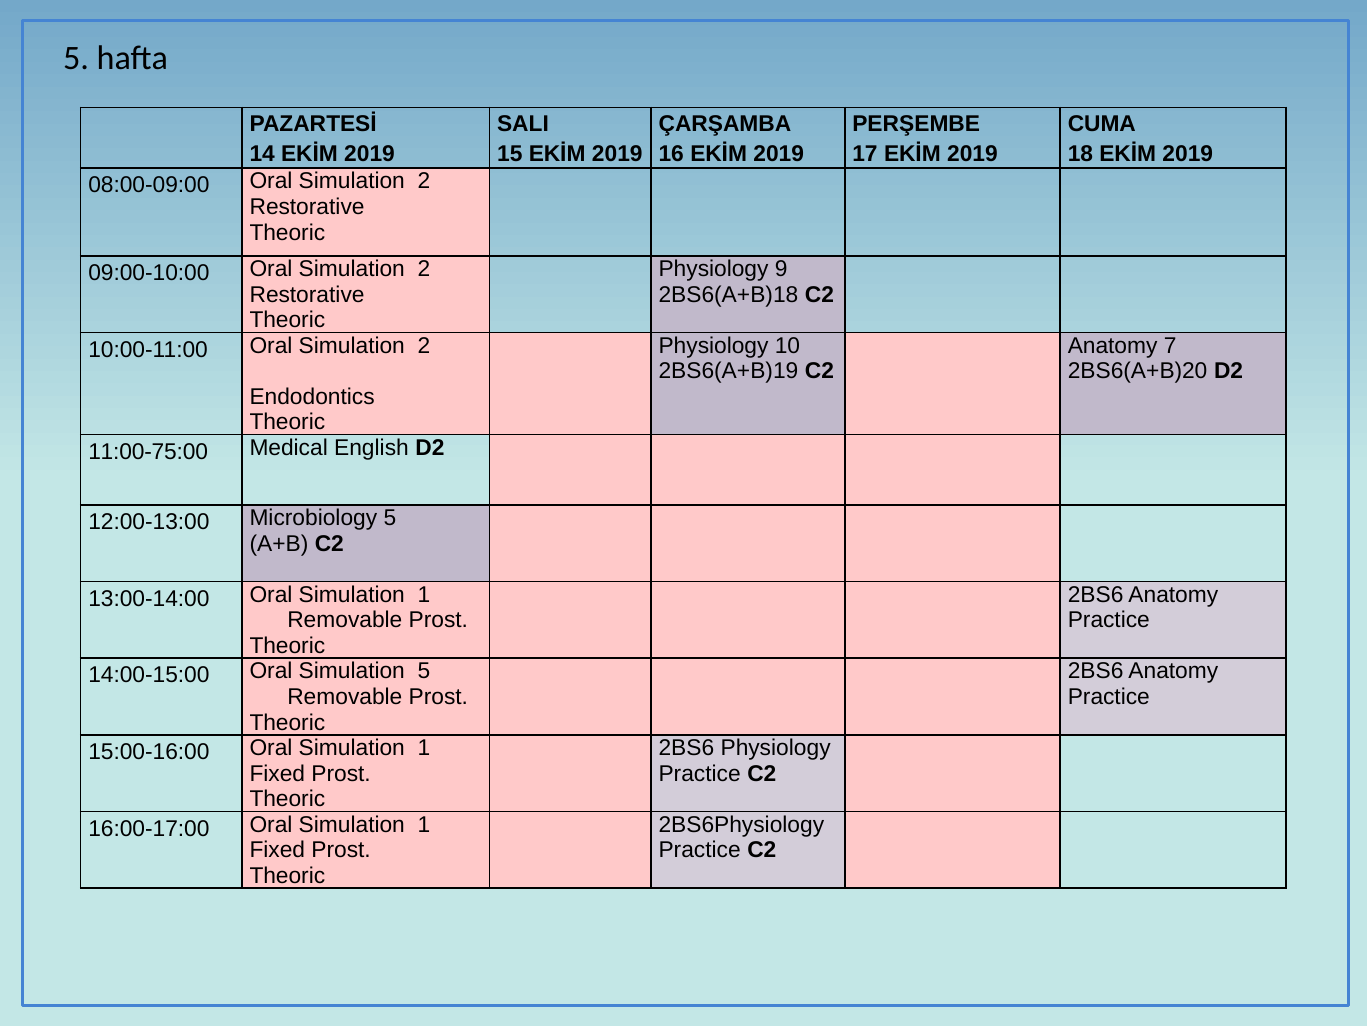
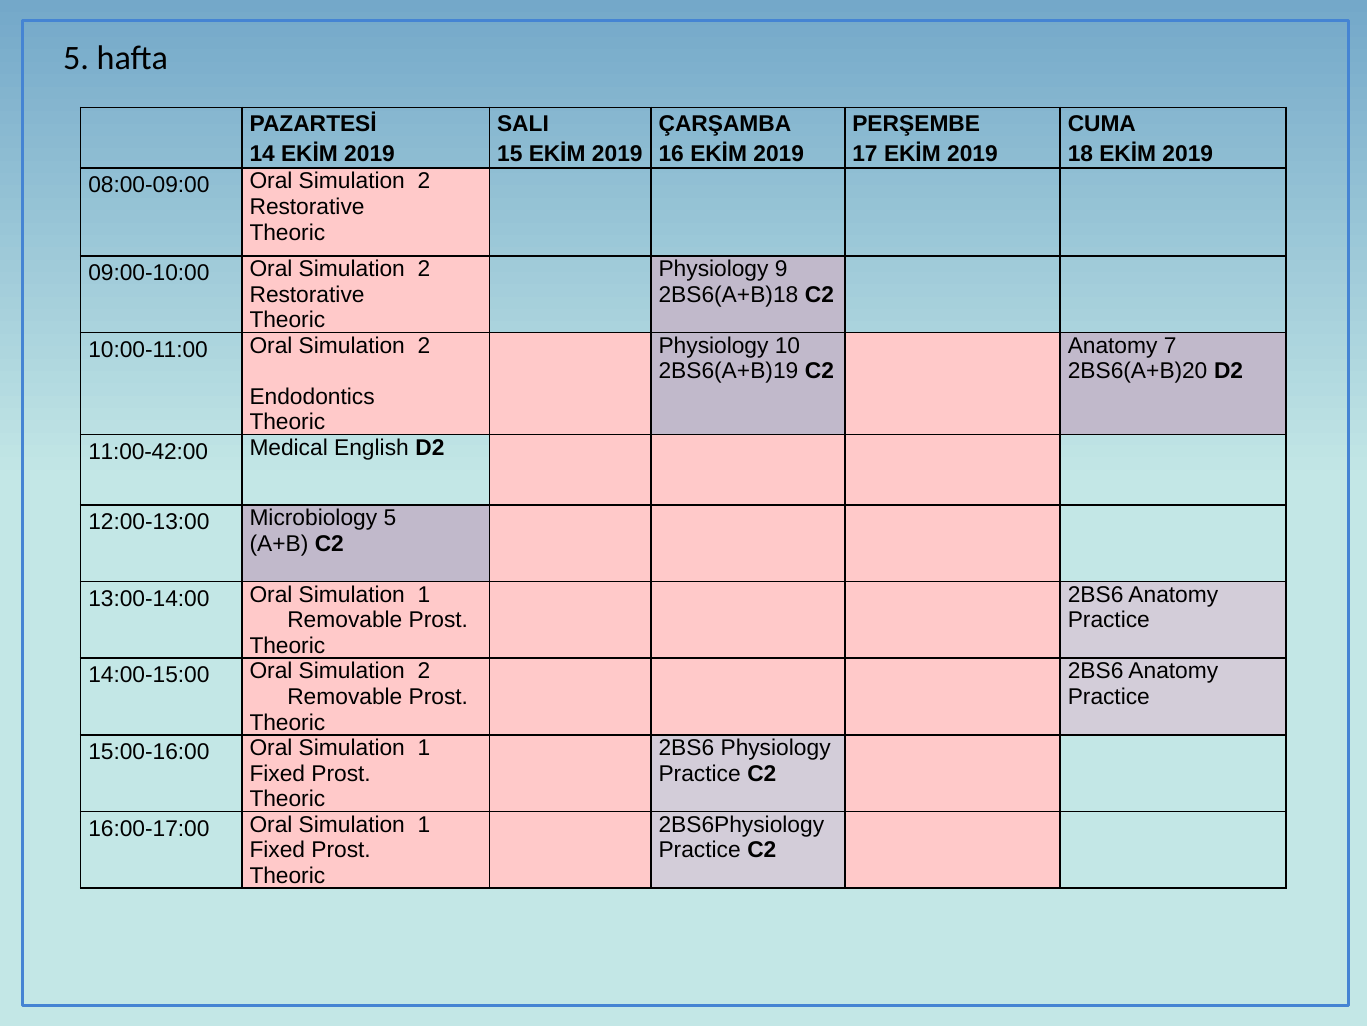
11:00-75:00: 11:00-75:00 -> 11:00-42:00
14:00-15:00 Oral Simulation 5: 5 -> 2
